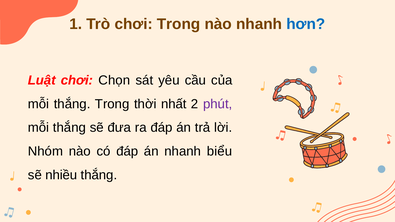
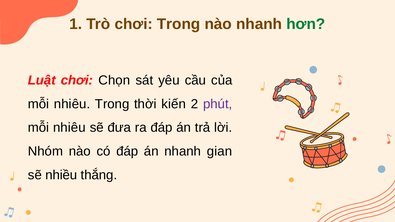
hơn colour: blue -> green
thắng at (72, 104): thắng -> nhiêu
nhất: nhất -> kiến
thắng at (69, 128): thắng -> nhiêu
biểu: biểu -> gian
